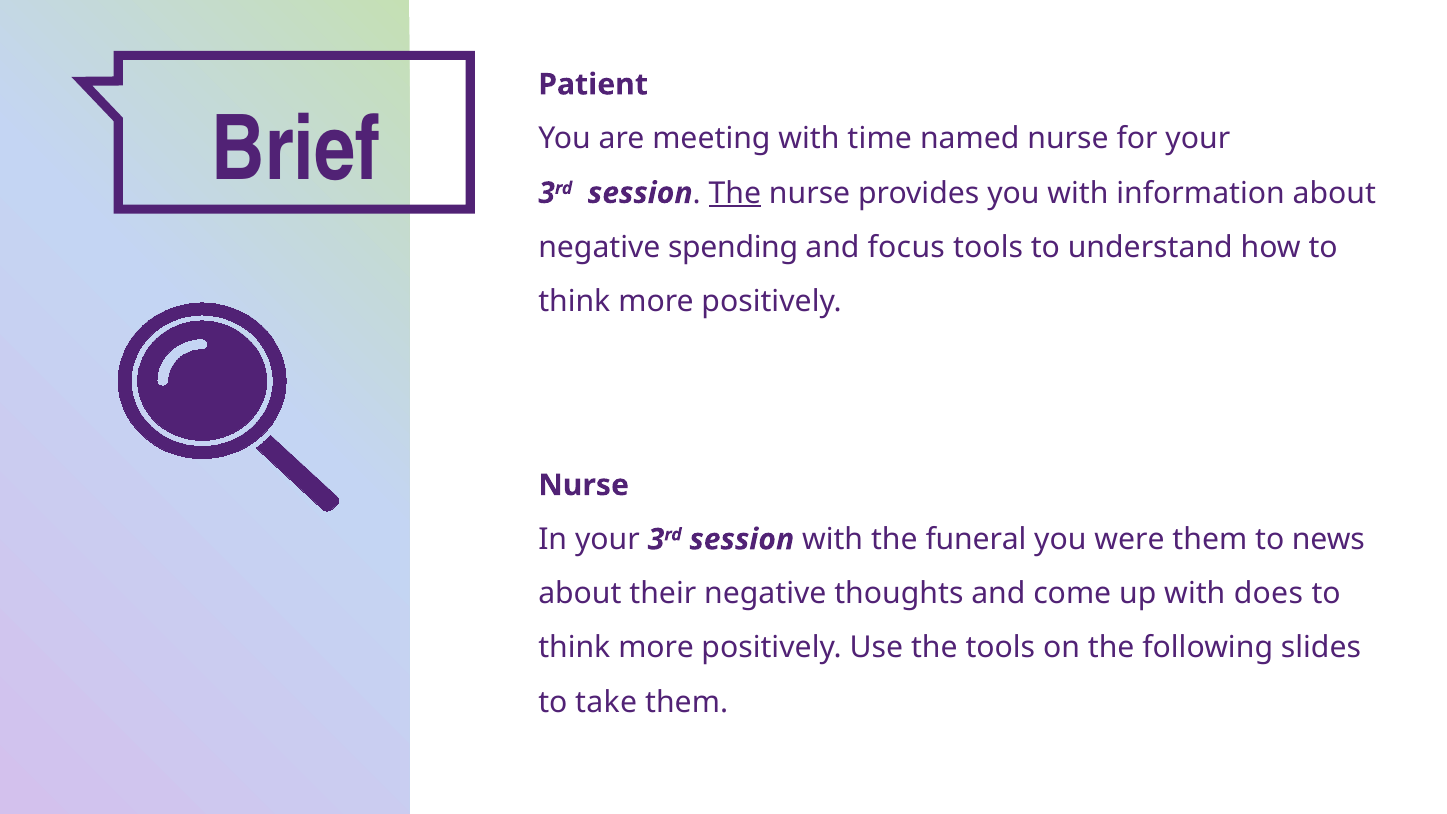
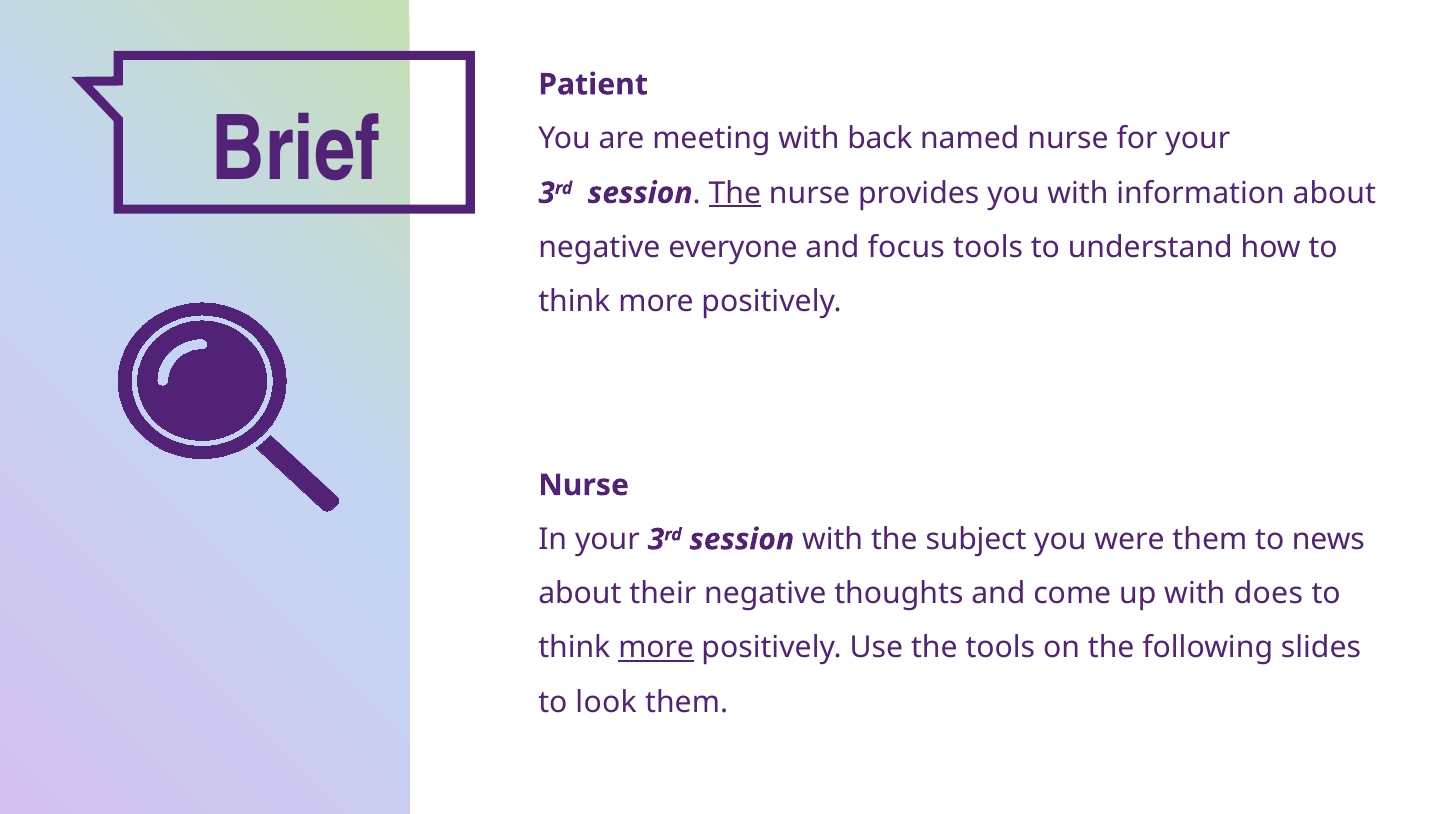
time: time -> back
spending: spending -> everyone
funeral: funeral -> subject
more at (656, 648) underline: none -> present
take: take -> look
